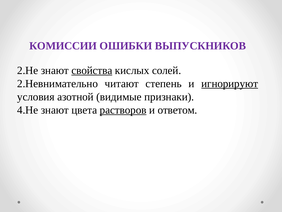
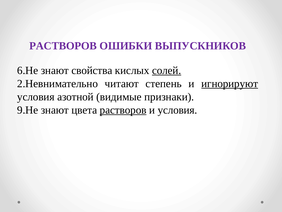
КОМИССИИ at (63, 46): КОМИССИИ -> РАСТВОРОВ
2.Не: 2.Не -> 6.Не
свойства underline: present -> none
солей underline: none -> present
4.Не: 4.Не -> 9.Не
и ответом: ответом -> условия
